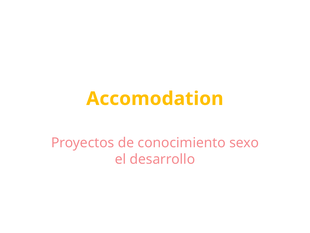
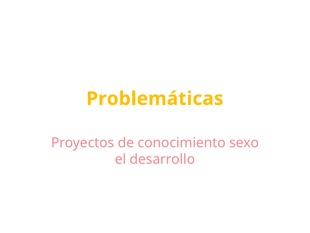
Accomodation: Accomodation -> Problemáticas
